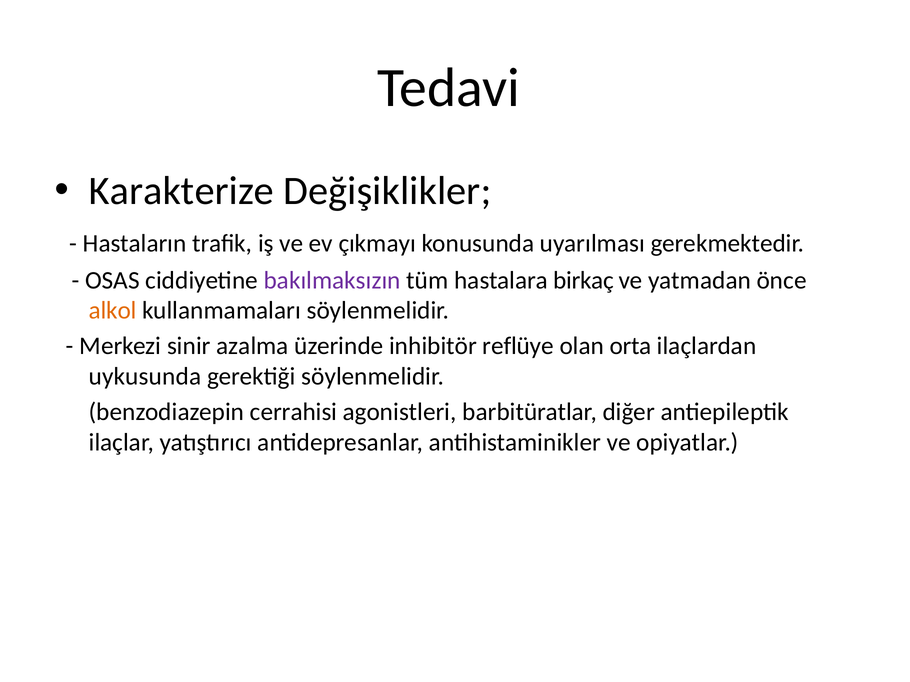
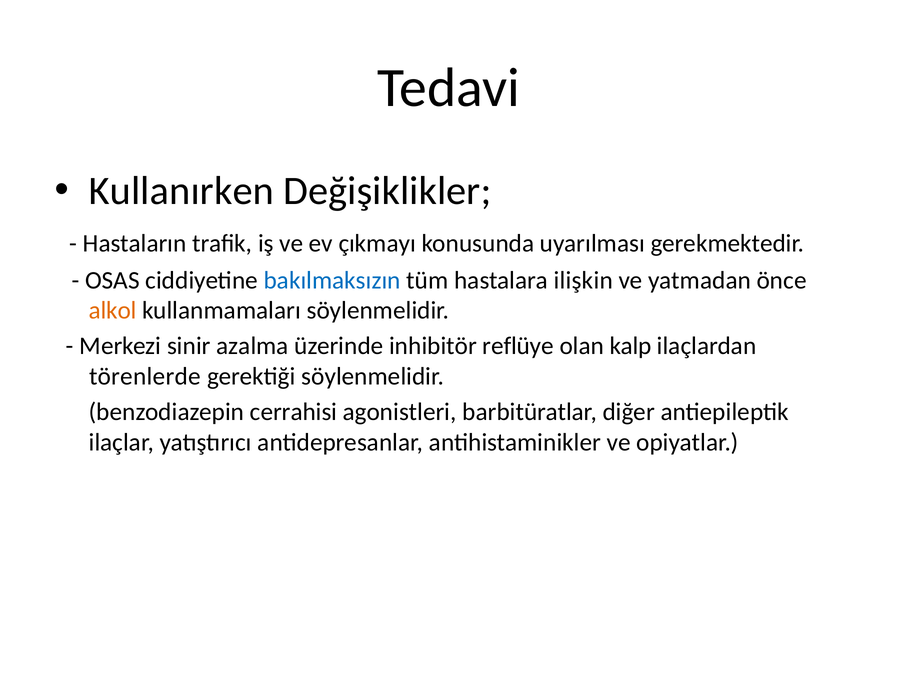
Karakterize: Karakterize -> Kullanırken
bakılmaksızın colour: purple -> blue
birkaç: birkaç -> ilişkin
orta: orta -> kalp
uykusunda: uykusunda -> törenlerde
